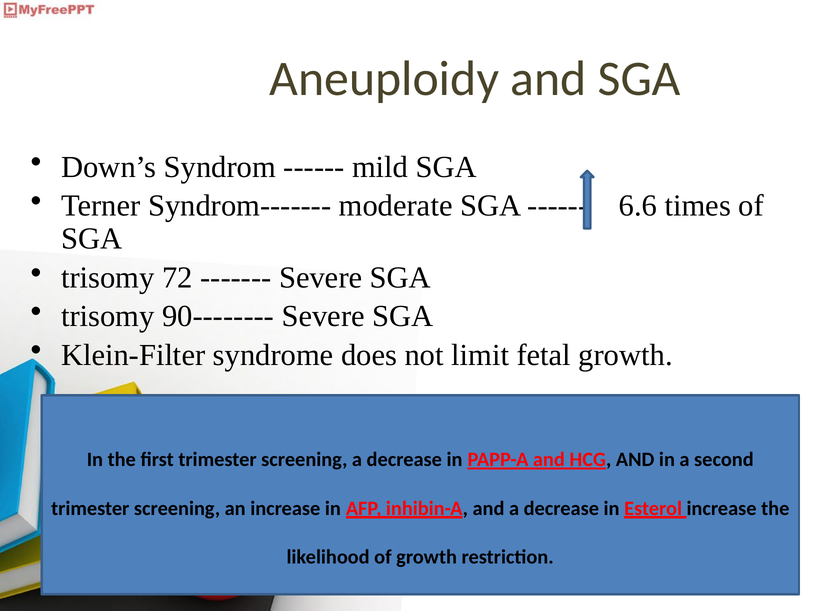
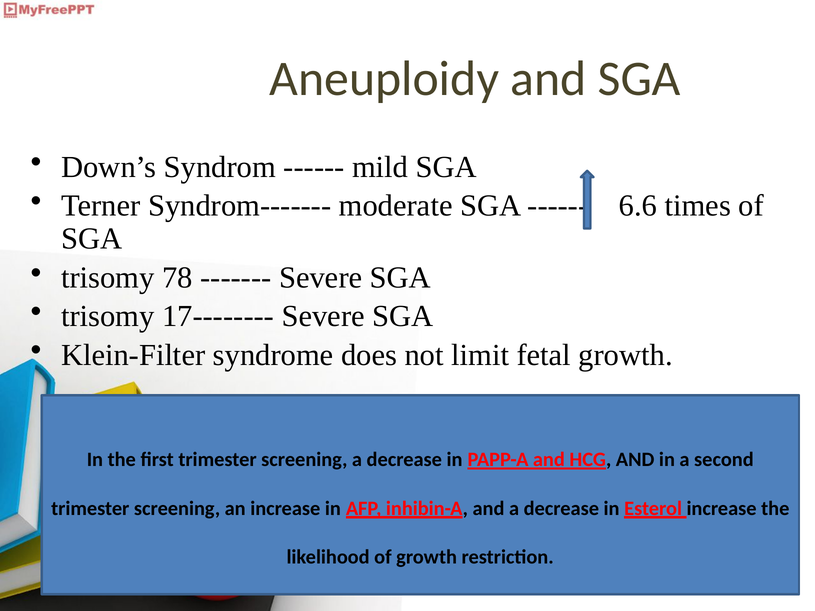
72: 72 -> 78
90--------: 90-------- -> 17--------
